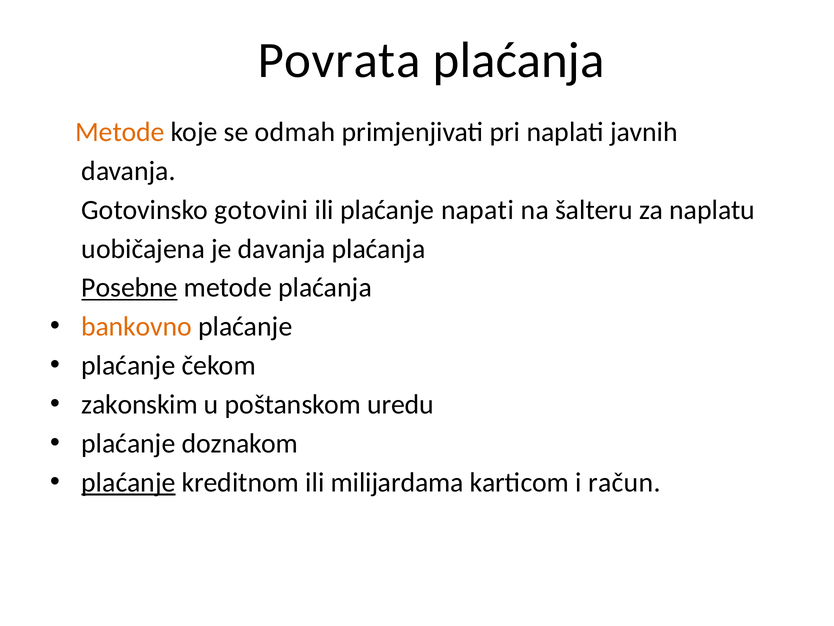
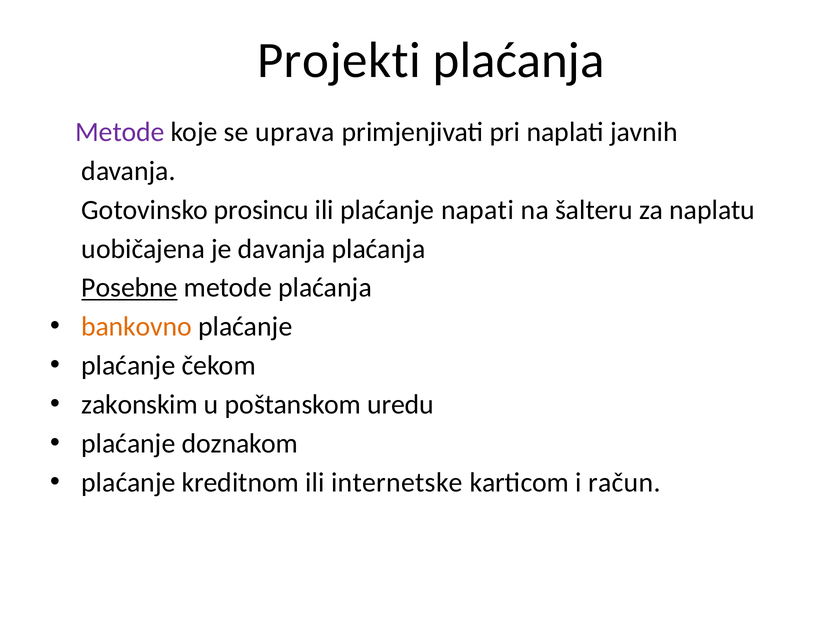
Povrata: Povrata -> Projekti
Metode at (120, 132) colour: orange -> purple
odmah: odmah -> uprava
gotovini: gotovini -> prosincu
plaćanje at (128, 482) underline: present -> none
milijardama: milijardama -> internetske
